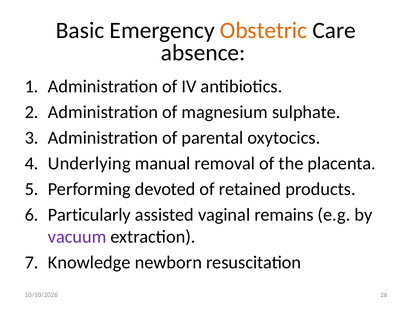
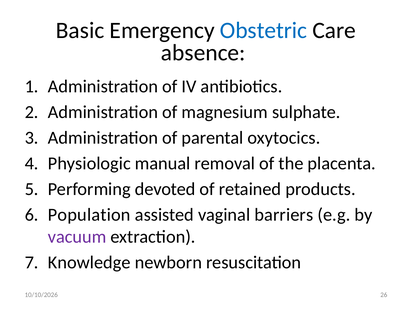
Obstetric colour: orange -> blue
Underlying: Underlying -> Physiologic
Particularly: Particularly -> Population
remains: remains -> barriers
